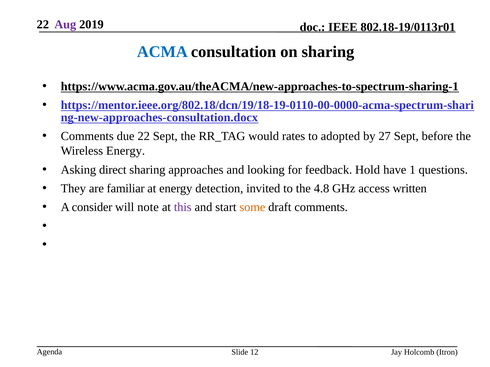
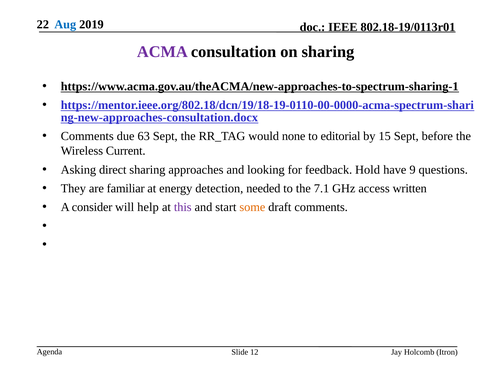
Aug colour: purple -> blue
ACMA colour: blue -> purple
due 22: 22 -> 63
rates: rates -> none
adopted: adopted -> editorial
27: 27 -> 15
Wireless Energy: Energy -> Current
1: 1 -> 9
invited: invited -> needed
4.8: 4.8 -> 7.1
note: note -> help
